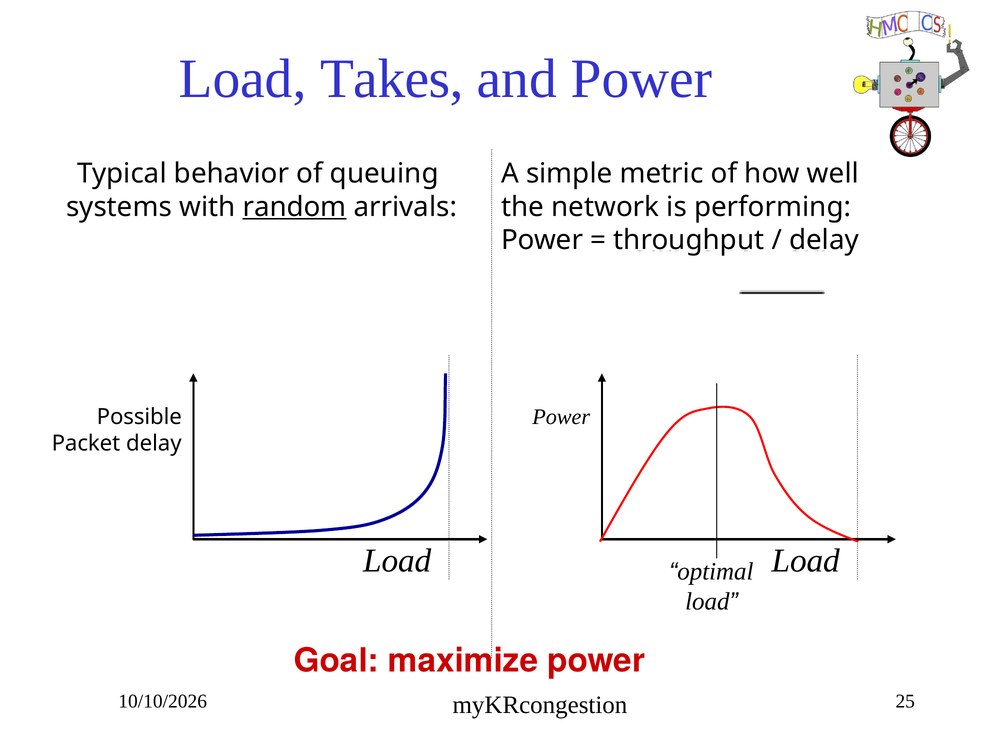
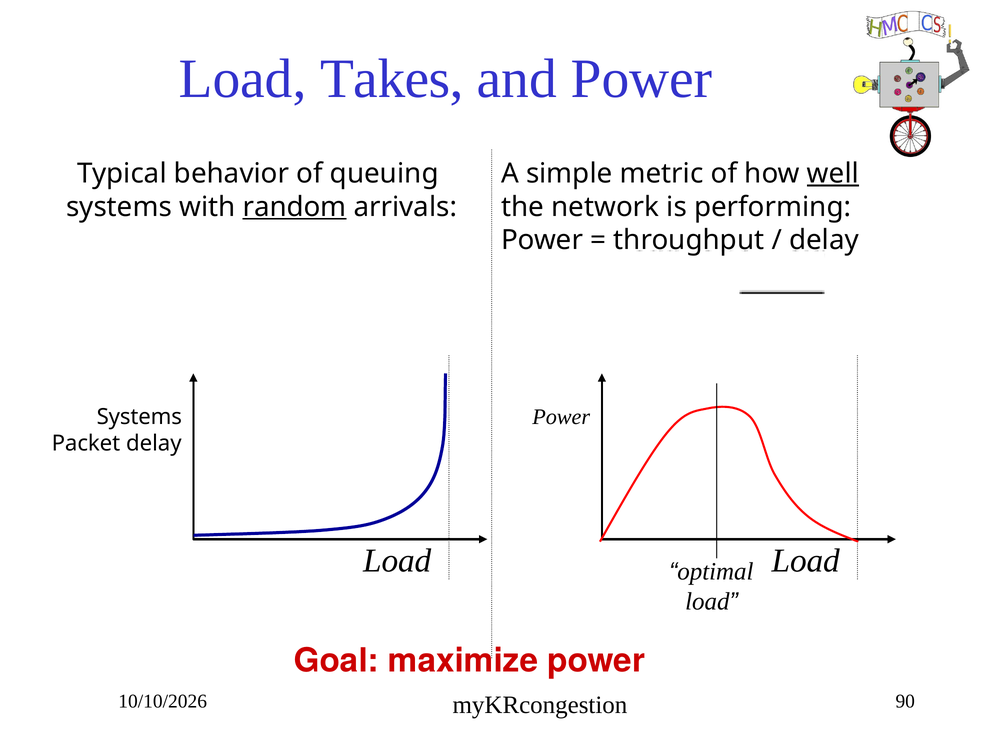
well underline: none -> present
Possible at (139, 417): Possible -> Systems
25: 25 -> 90
